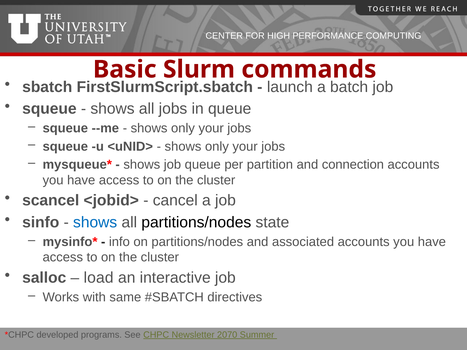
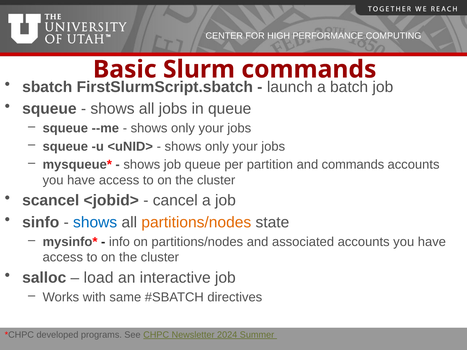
and connection: connection -> commands
partitions/nodes at (196, 222) colour: black -> orange
2070: 2070 -> 2024
